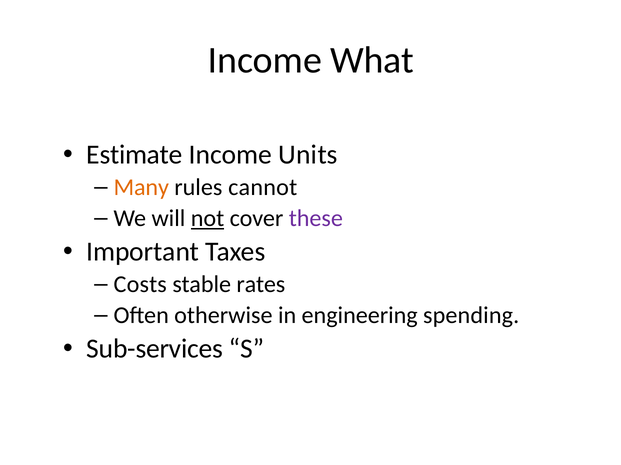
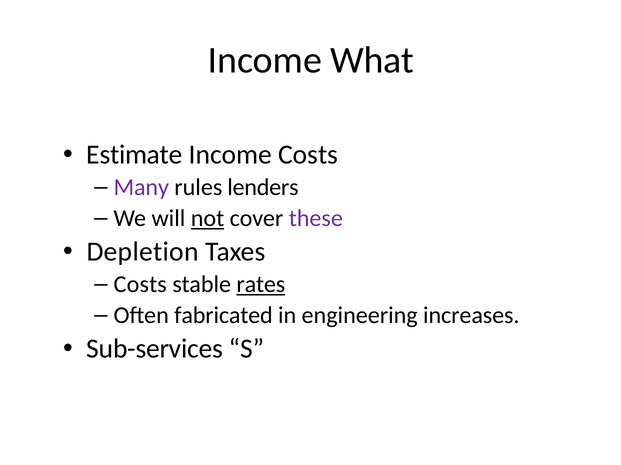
Income Units: Units -> Costs
Many colour: orange -> purple
cannot: cannot -> lenders
Important: Important -> Depletion
rates underline: none -> present
otherwise: otherwise -> fabricated
spending: spending -> increases
